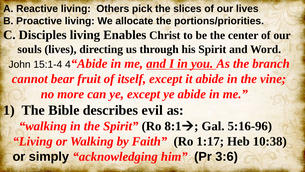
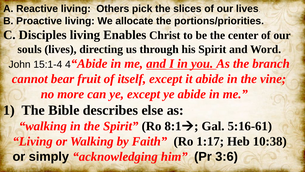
evil: evil -> else
5:16-96: 5:16-96 -> 5:16-61
